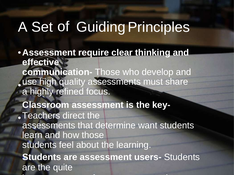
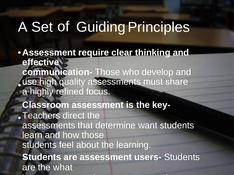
quite: quite -> what
